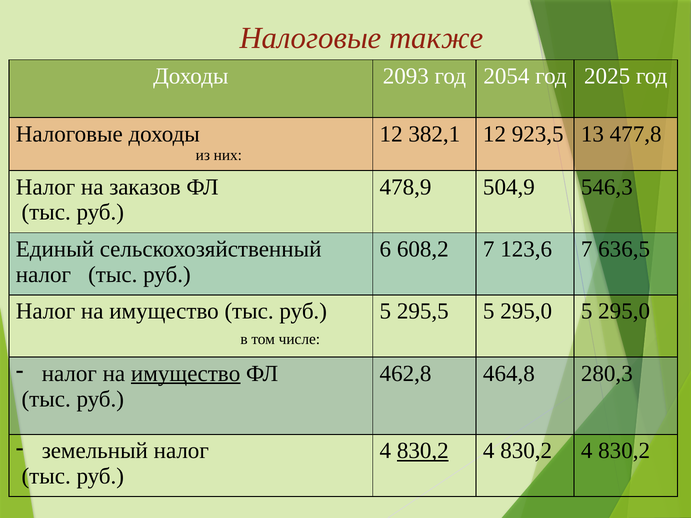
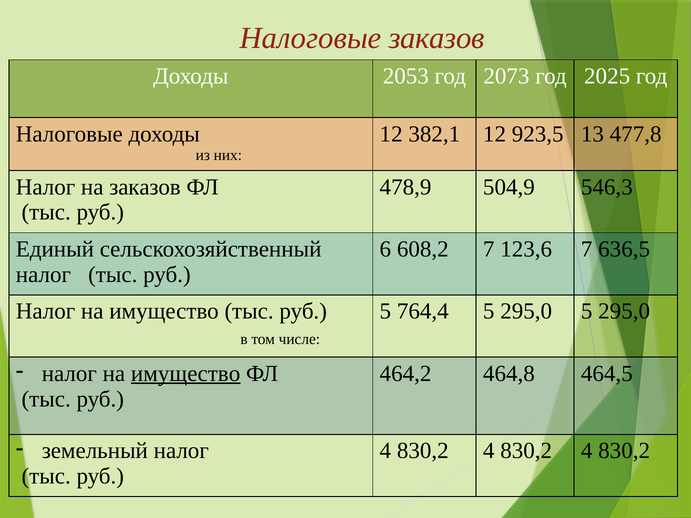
Налоговые также: также -> заказов
2093: 2093 -> 2053
2054: 2054 -> 2073
295,5: 295,5 -> 764,4
462,8: 462,8 -> 464,2
280,3: 280,3 -> 464,5
830,2 at (423, 451) underline: present -> none
